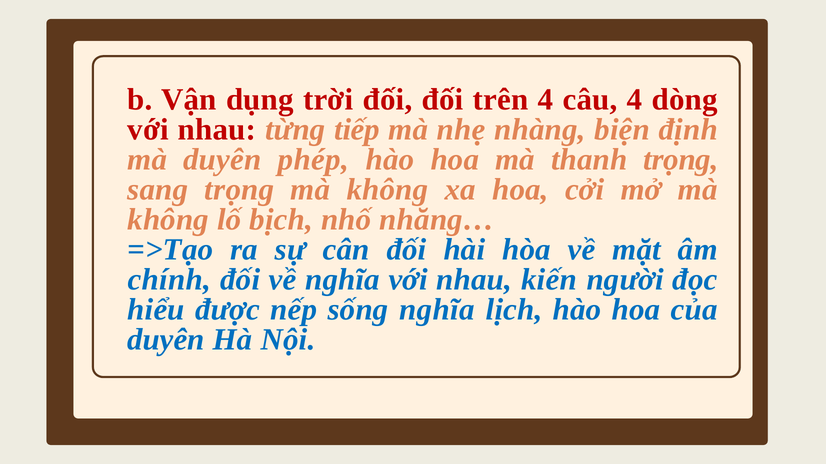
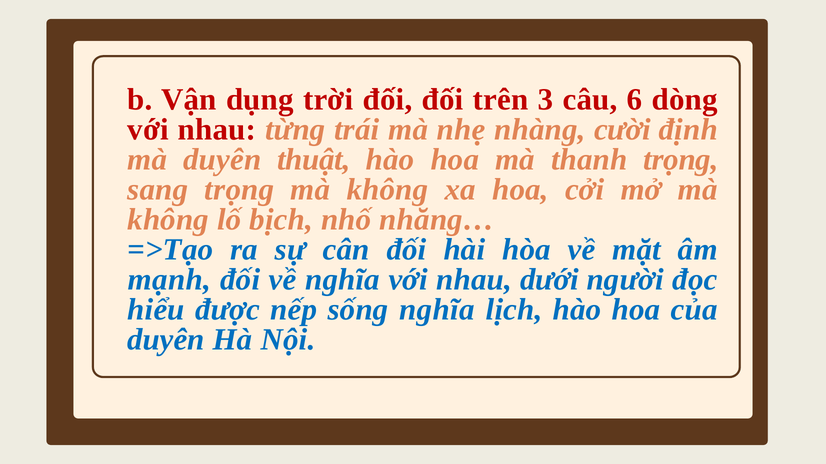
trên 4: 4 -> 3
câu 4: 4 -> 6
tiếp: tiếp -> trái
biện: biện -> cười
phép: phép -> thuật
chính: chính -> mạnh
kiến: kiến -> dưới
